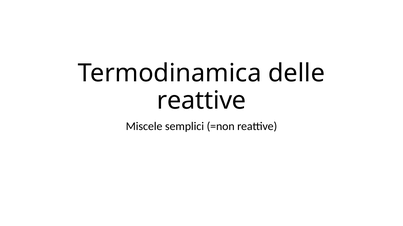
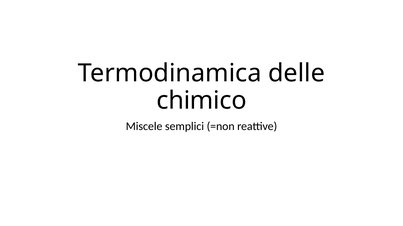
reattive at (202, 101): reattive -> chimico
